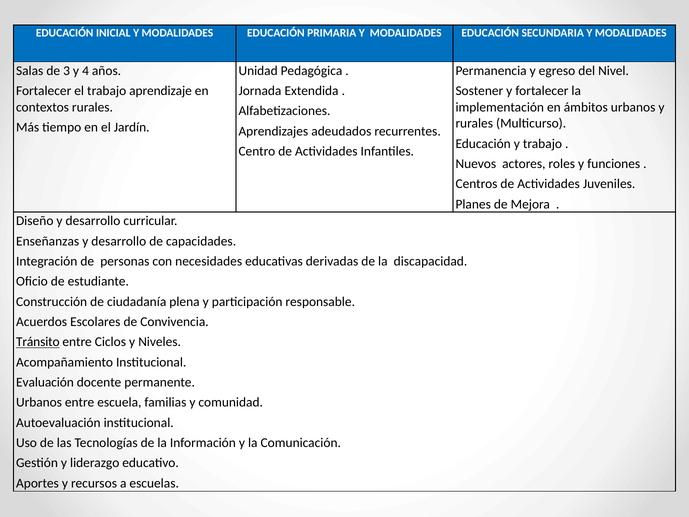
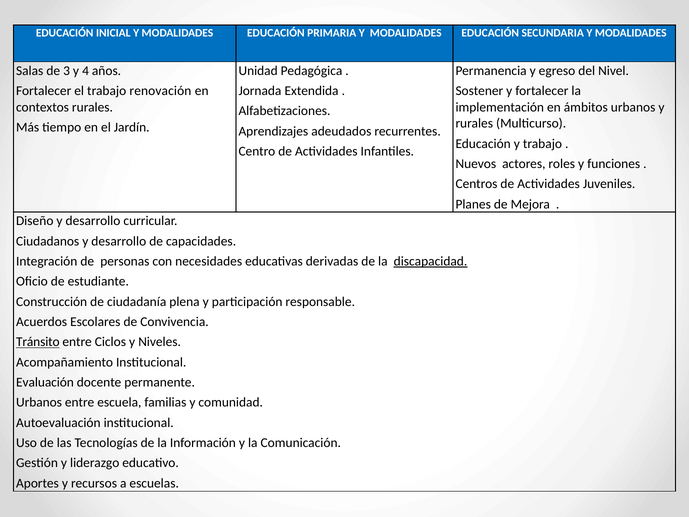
aprendizaje: aprendizaje -> renovación
Enseñanzas: Enseñanzas -> Ciudadanos
discapacidad underline: none -> present
